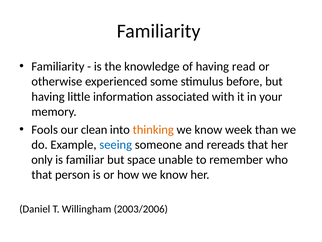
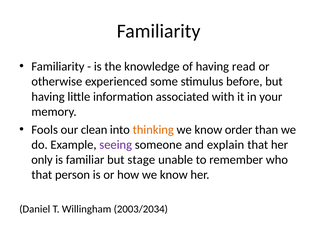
week: week -> order
seeing colour: blue -> purple
rereads: rereads -> explain
space: space -> stage
2003/2006: 2003/2006 -> 2003/2034
